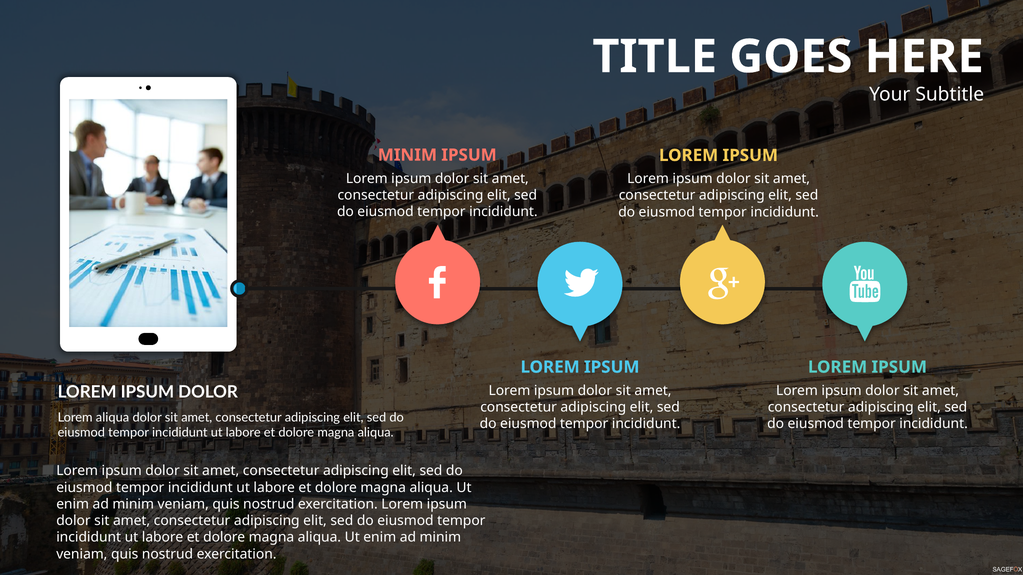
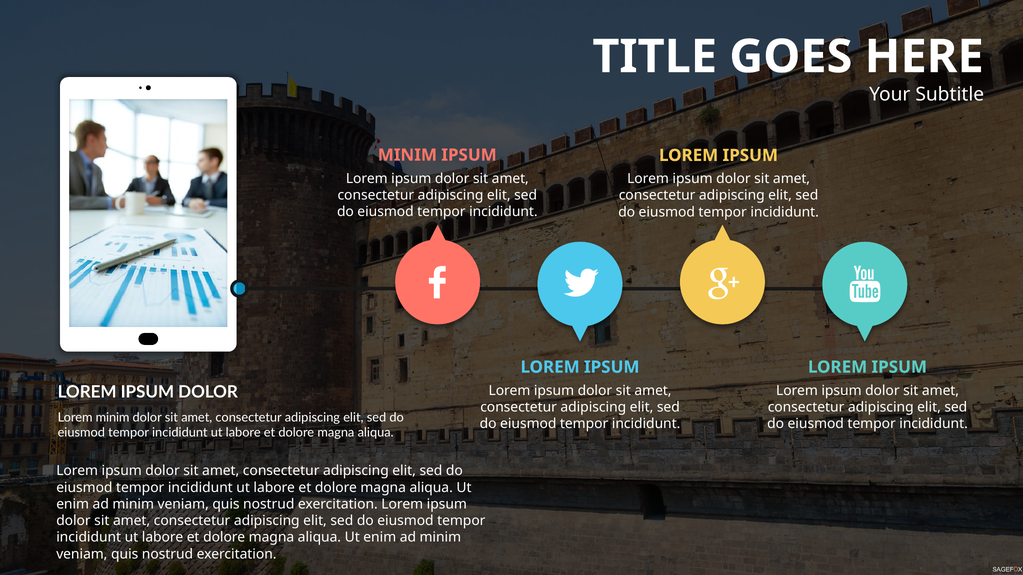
Lorem aliqua: aliqua -> minim
